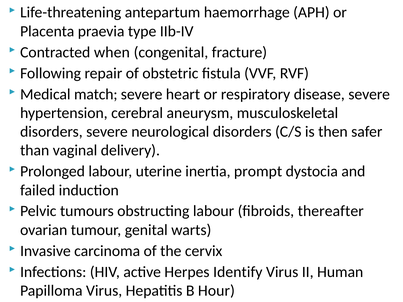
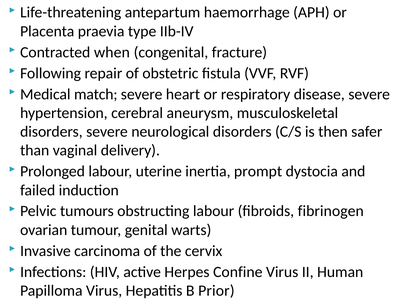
thereafter: thereafter -> fibrinogen
Identify: Identify -> Confine
Hour: Hour -> Prior
